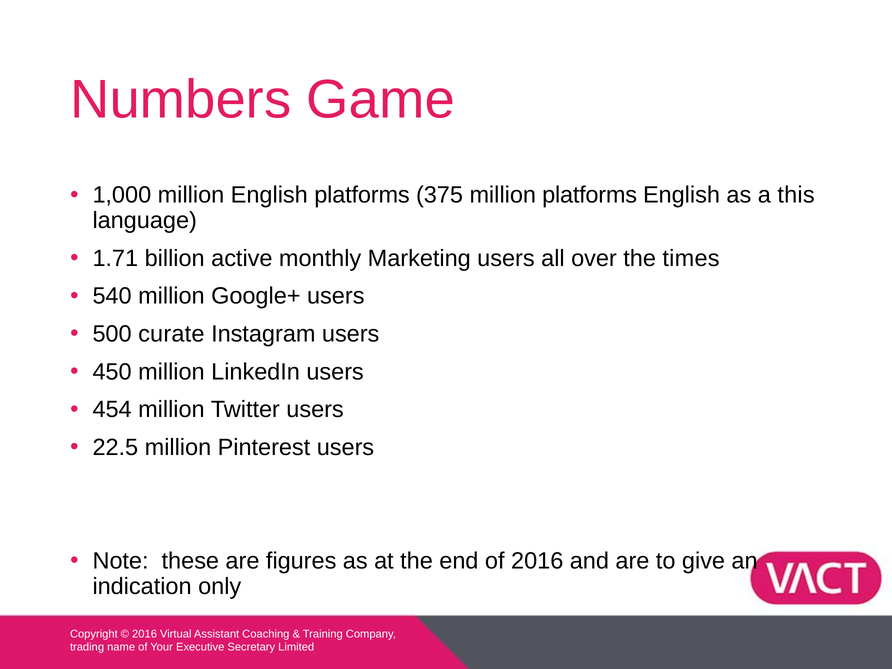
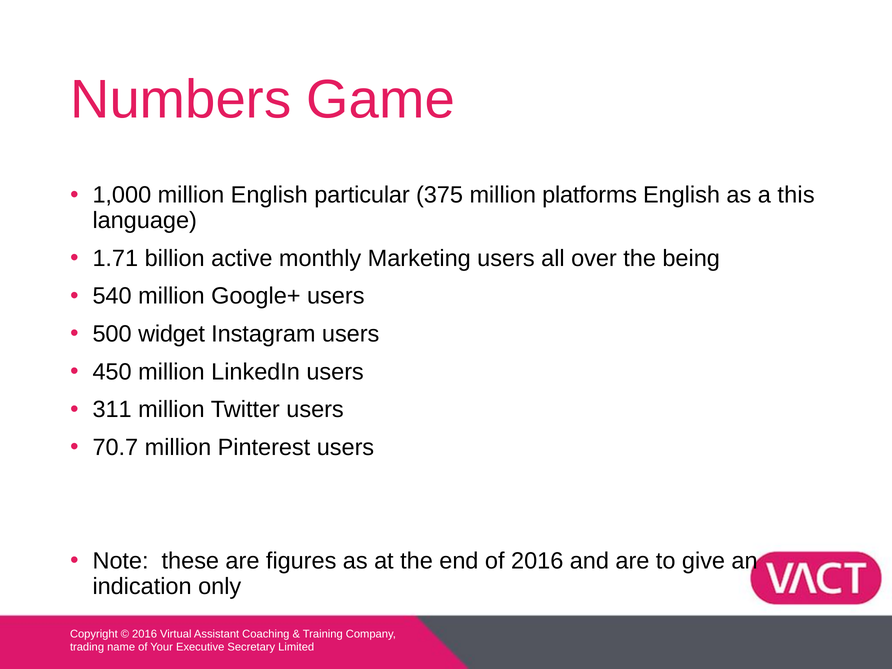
English platforms: platforms -> particular
times: times -> being
curate: curate -> widget
454: 454 -> 311
22.5: 22.5 -> 70.7
